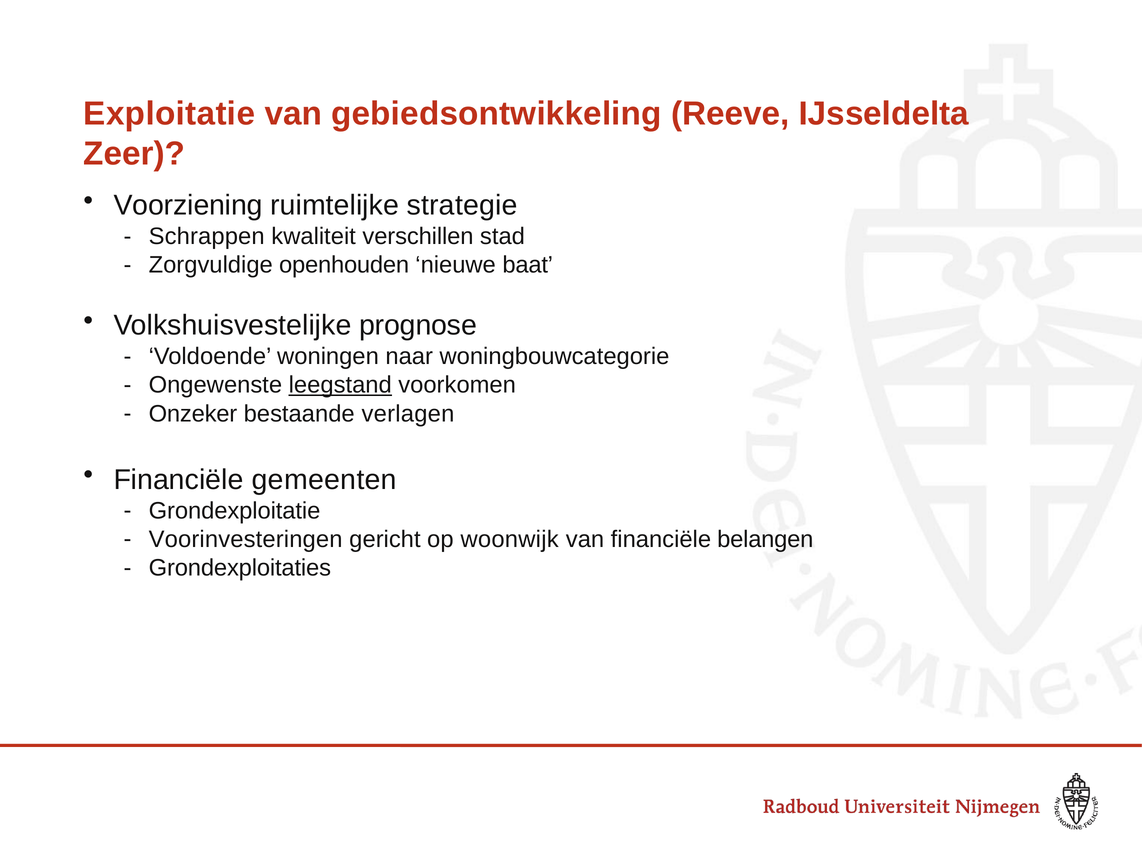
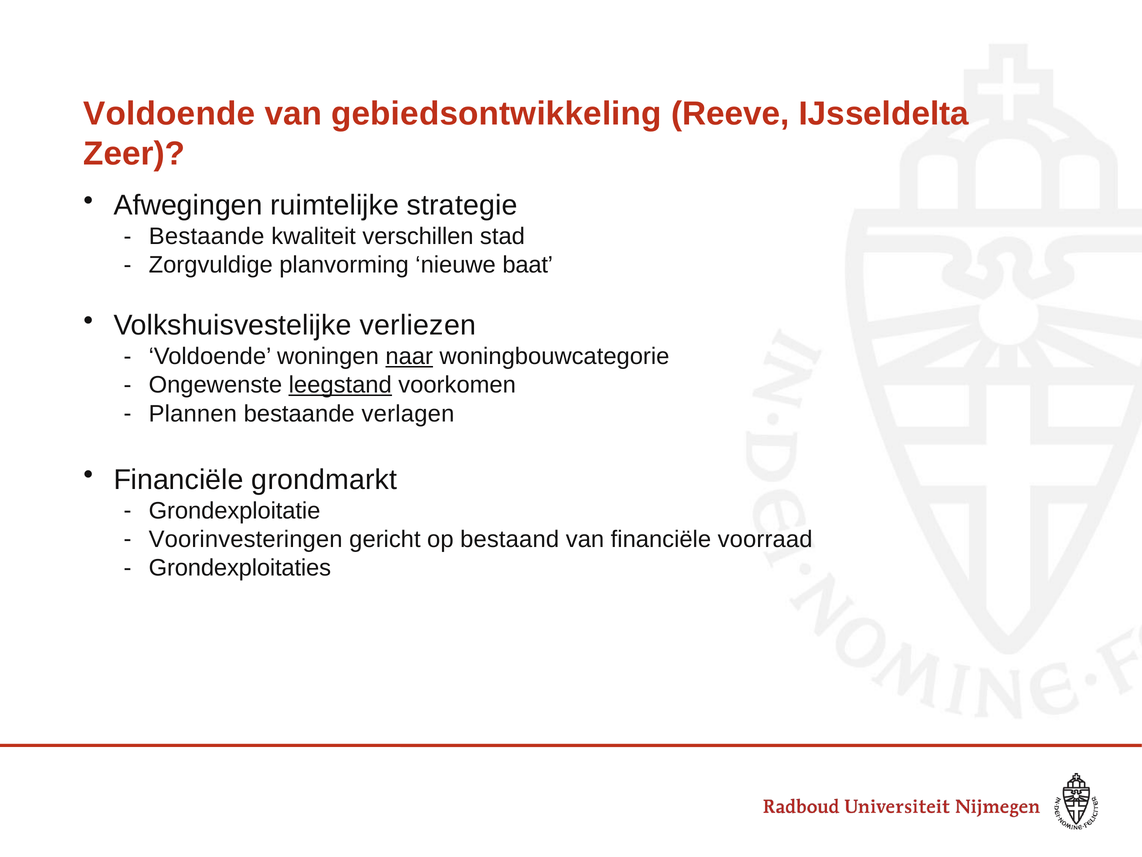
Exploitatie at (169, 114): Exploitatie -> Voldoende
Voorziening: Voorziening -> Afwegingen
Schrappen at (207, 236): Schrappen -> Bestaande
openhouden: openhouden -> planvorming
prognose: prognose -> verliezen
naar underline: none -> present
Onzeker: Onzeker -> Plannen
gemeenten: gemeenten -> grondmarkt
woonwijk: woonwijk -> bestaand
belangen: belangen -> voorraad
